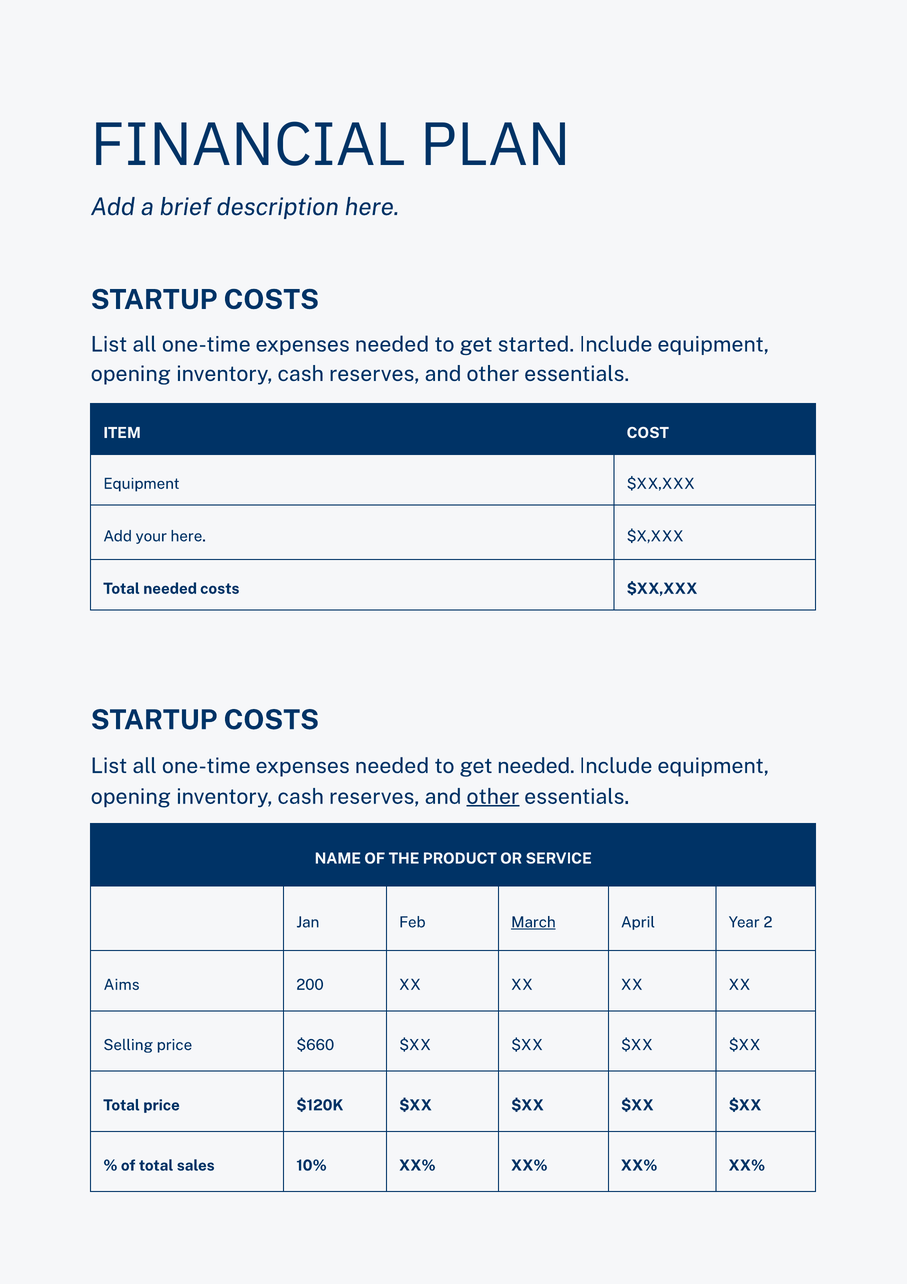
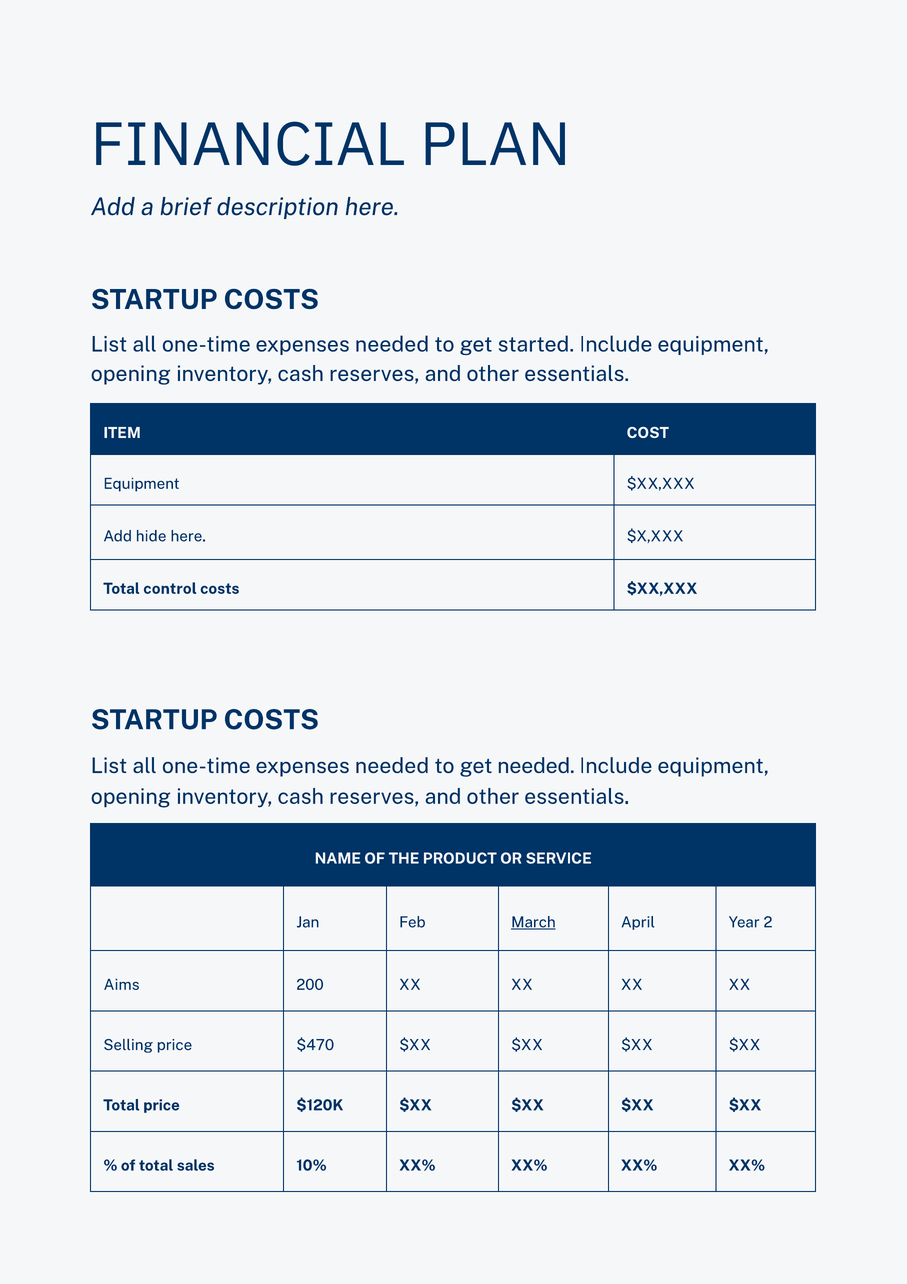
your: your -> hide
Total needed: needed -> control
other at (493, 796) underline: present -> none
$660: $660 -> $470
